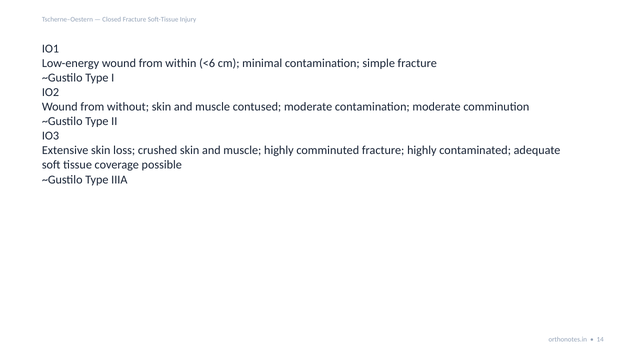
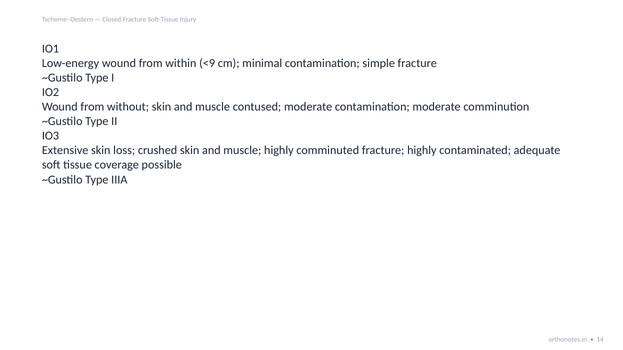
<6: <6 -> <9
